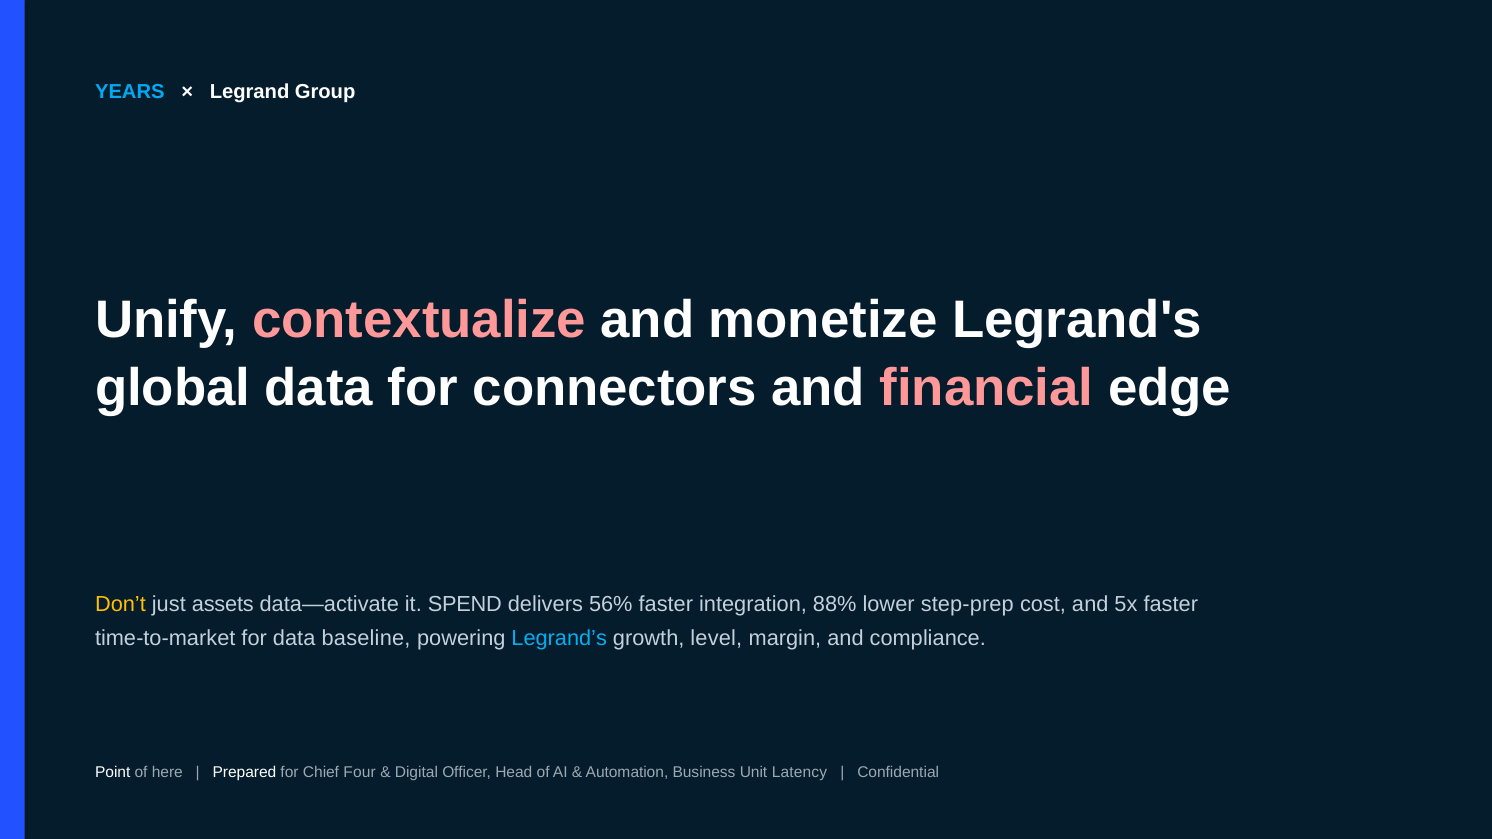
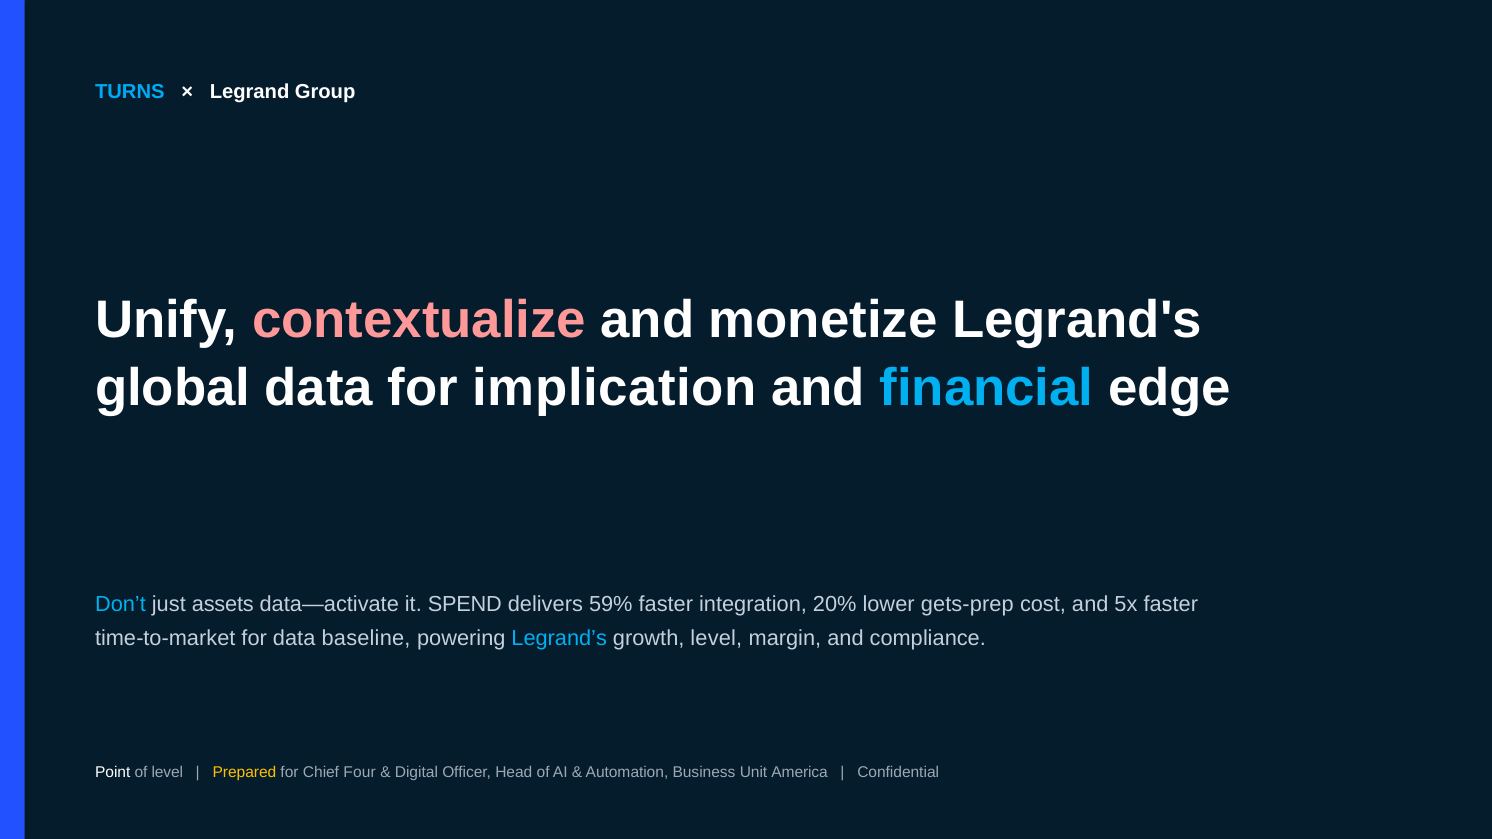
YEARS: YEARS -> TURNS
connectors: connectors -> implication
financial colour: pink -> light blue
Don’t colour: yellow -> light blue
56%: 56% -> 59%
88%: 88% -> 20%
step-prep: step-prep -> gets-prep
of here: here -> level
Prepared colour: white -> yellow
Latency: Latency -> America
